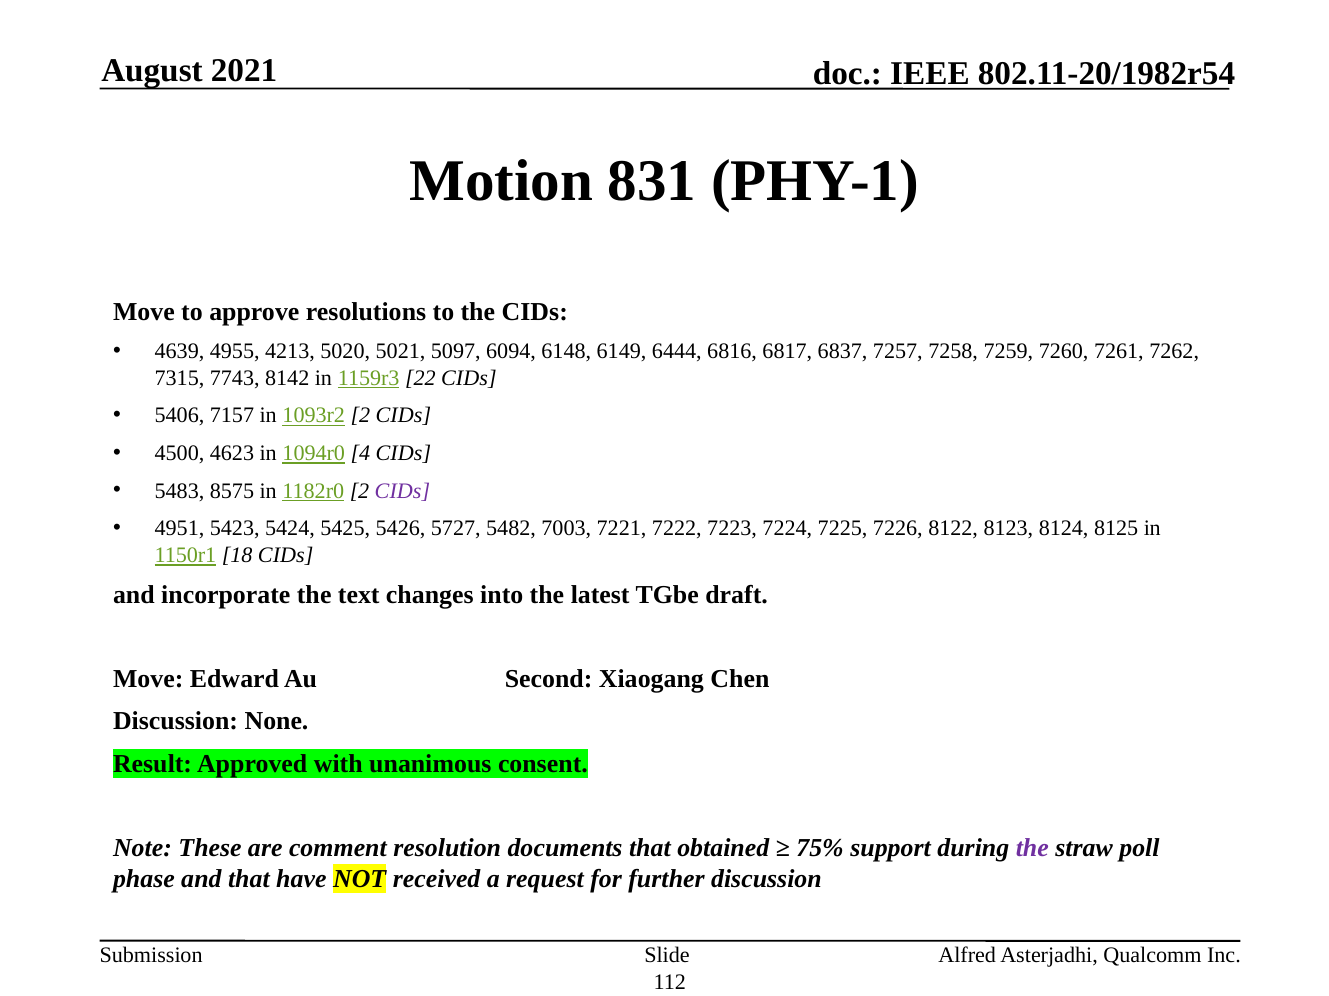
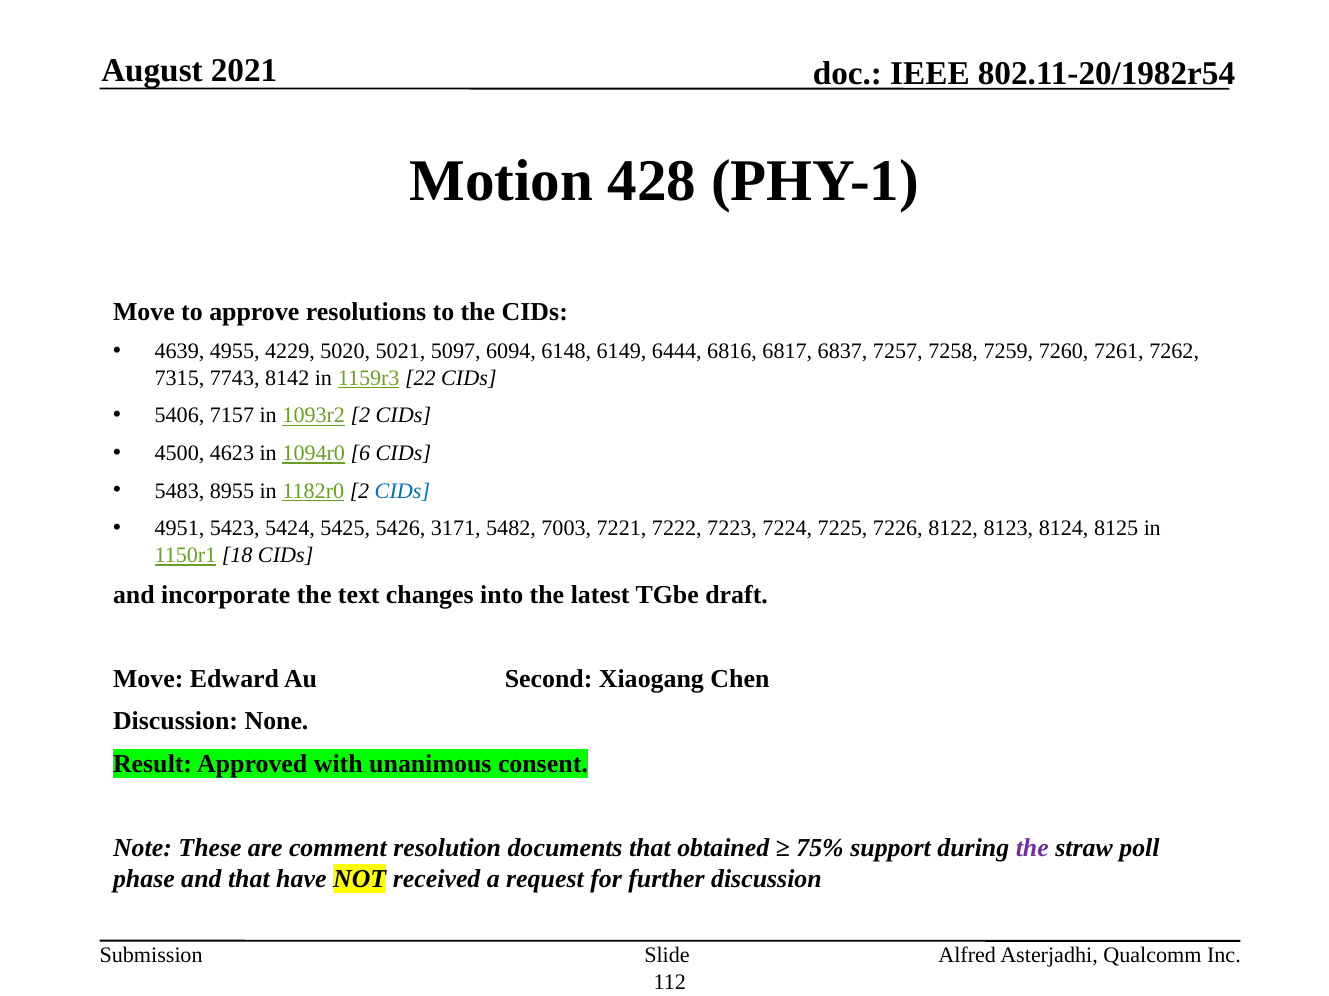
831: 831 -> 428
4213: 4213 -> 4229
4: 4 -> 6
8575: 8575 -> 8955
CIDs at (402, 491) colour: purple -> blue
5727: 5727 -> 3171
